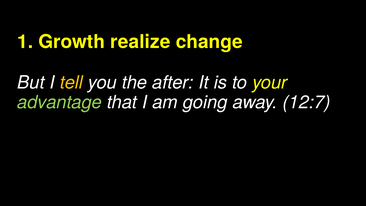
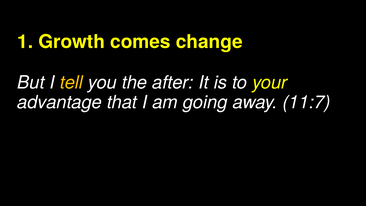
realize: realize -> comes
advantage colour: light green -> white
12:7: 12:7 -> 11:7
